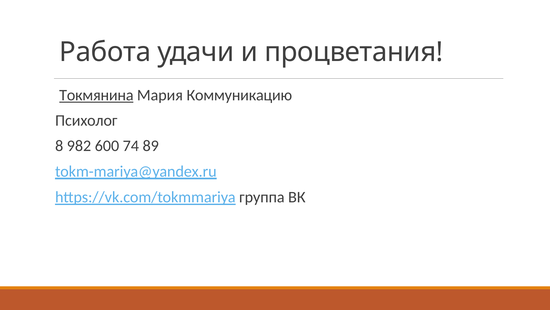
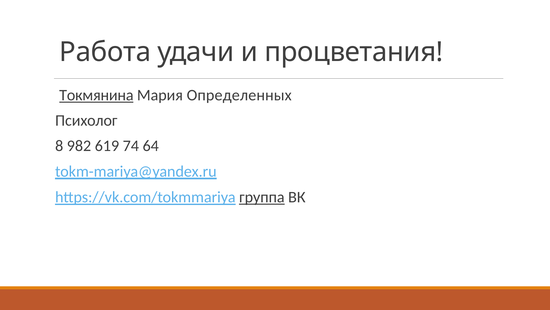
Коммуникацию: Коммуникацию -> Определенных
600: 600 -> 619
89: 89 -> 64
группа underline: none -> present
